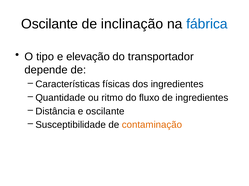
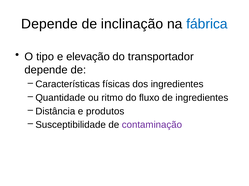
Oscilante at (50, 24): Oscilante -> Depende
e oscilante: oscilante -> produtos
contaminação colour: orange -> purple
